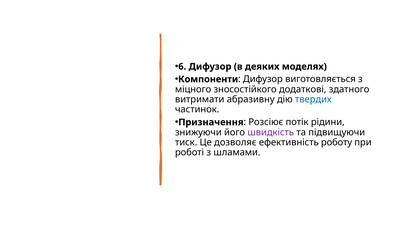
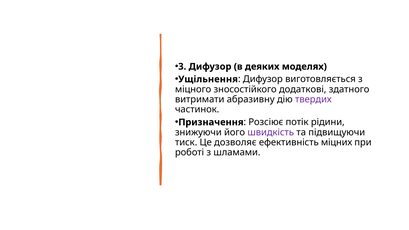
6: 6 -> 3
Компоненти: Компоненти -> Ущільнення
твердих colour: blue -> purple
роботу: роботу -> міцних
